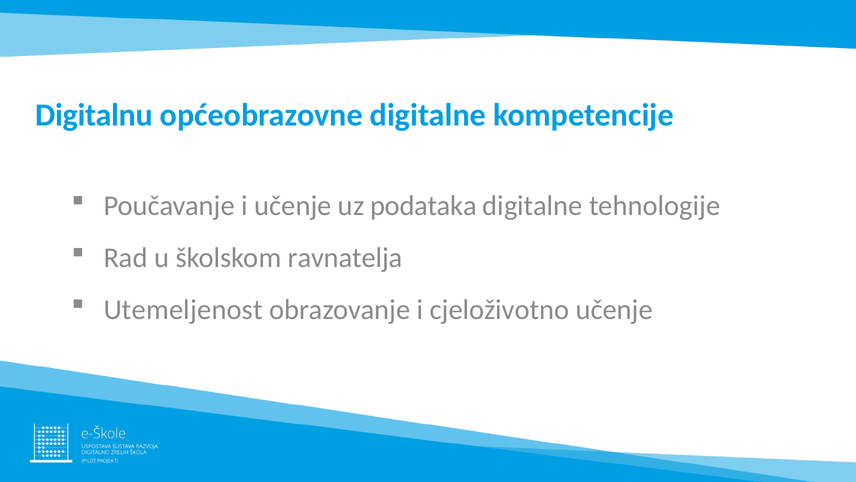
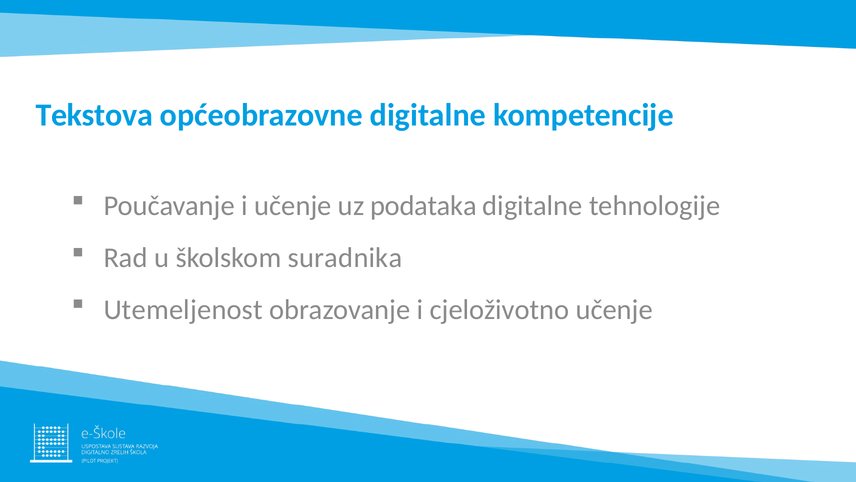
Digitalnu: Digitalnu -> Tekstova
ravnatelja: ravnatelja -> suradnika
